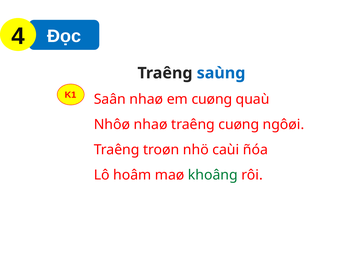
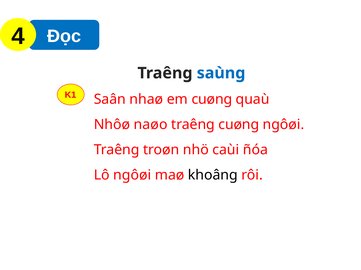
Nhôø nhaø: nhaø -> naøo
Lô hoâm: hoâm -> ngôøi
khoâng colour: green -> black
